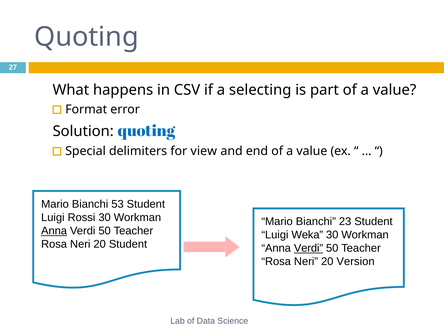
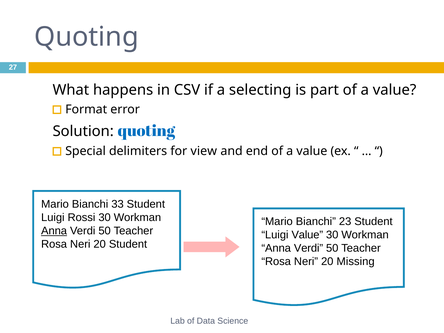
53: 53 -> 33
Luigi Weka: Weka -> Value
Verdi at (309, 248) underline: present -> none
Version: Version -> Missing
